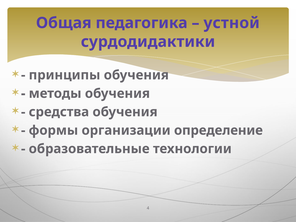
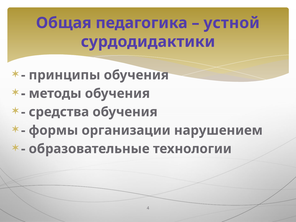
определение: определение -> нарушением
